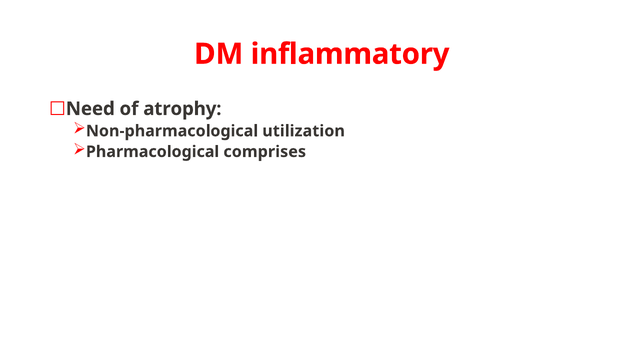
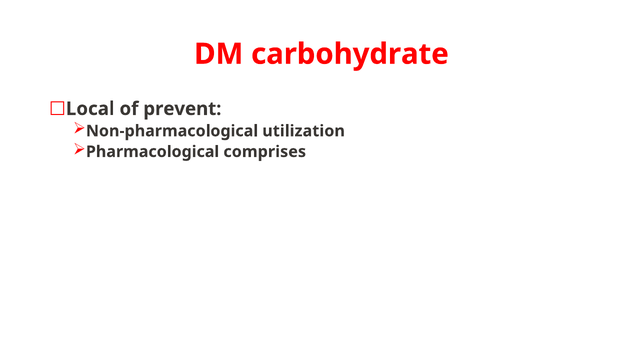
inflammatory: inflammatory -> carbohydrate
Need: Need -> Local
atrophy: atrophy -> prevent
